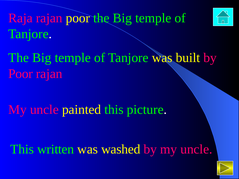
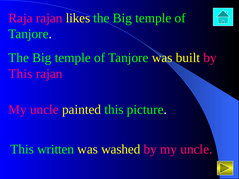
rajan poor: poor -> likes
Poor at (21, 74): Poor -> This
